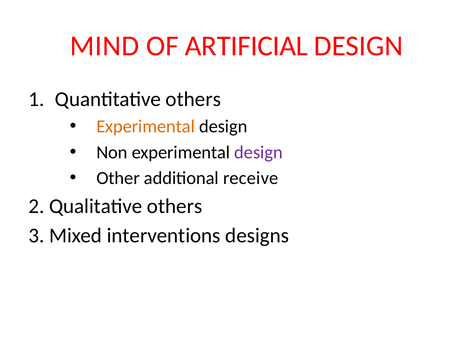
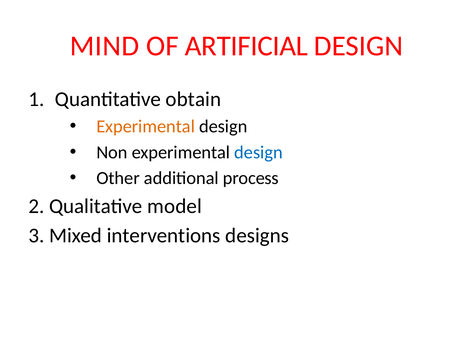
Quantitative others: others -> obtain
design at (258, 152) colour: purple -> blue
receive: receive -> process
Qualitative others: others -> model
